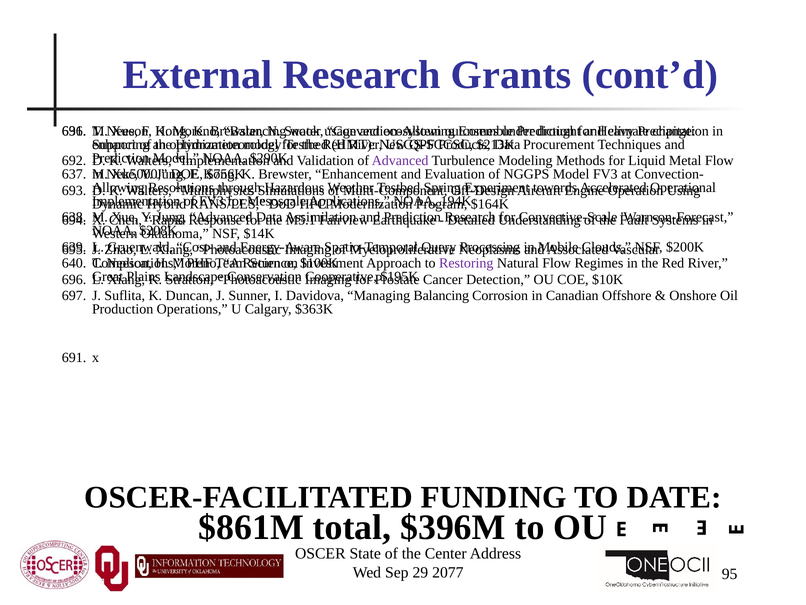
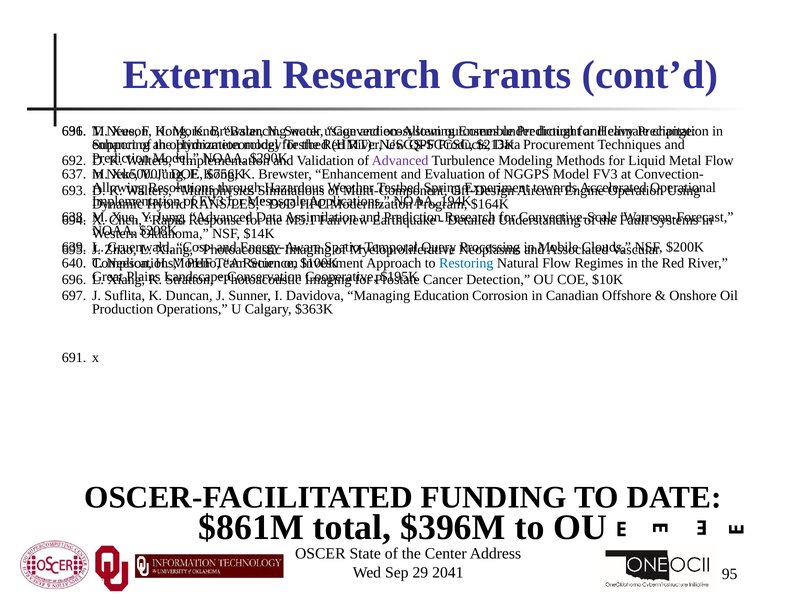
Restoring colour: purple -> blue
Managing Balancing: Balancing -> Education
2077: 2077 -> 2041
